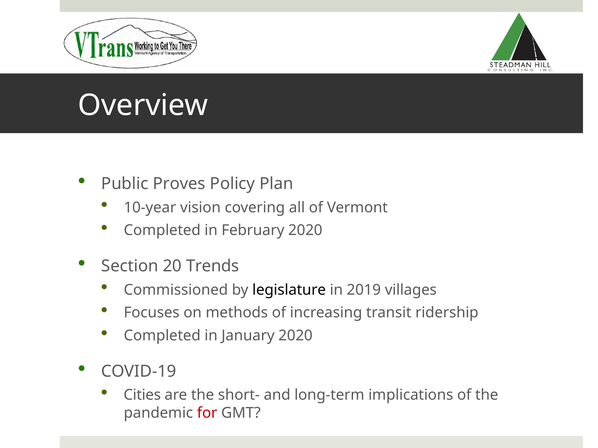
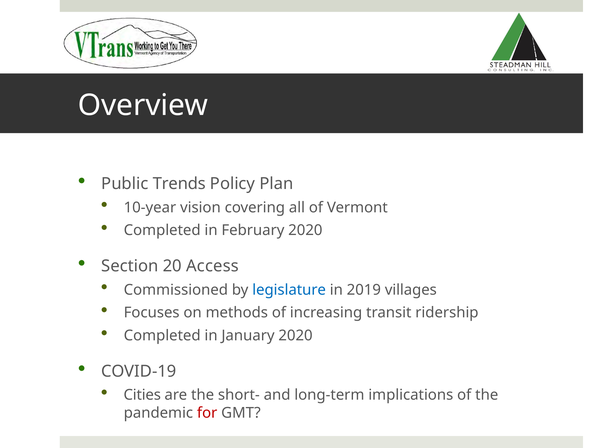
Proves: Proves -> Trends
Trends: Trends -> Access
legislature colour: black -> blue
